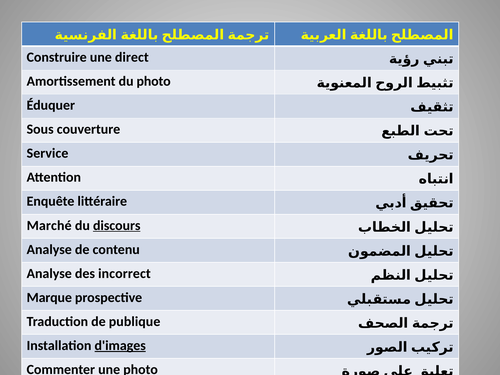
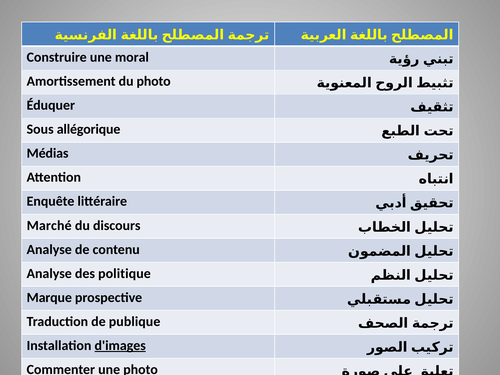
direct: direct -> moral
couverture: couverture -> allégorique
Service: Service -> Médias
discours underline: present -> none
incorrect: incorrect -> politique
